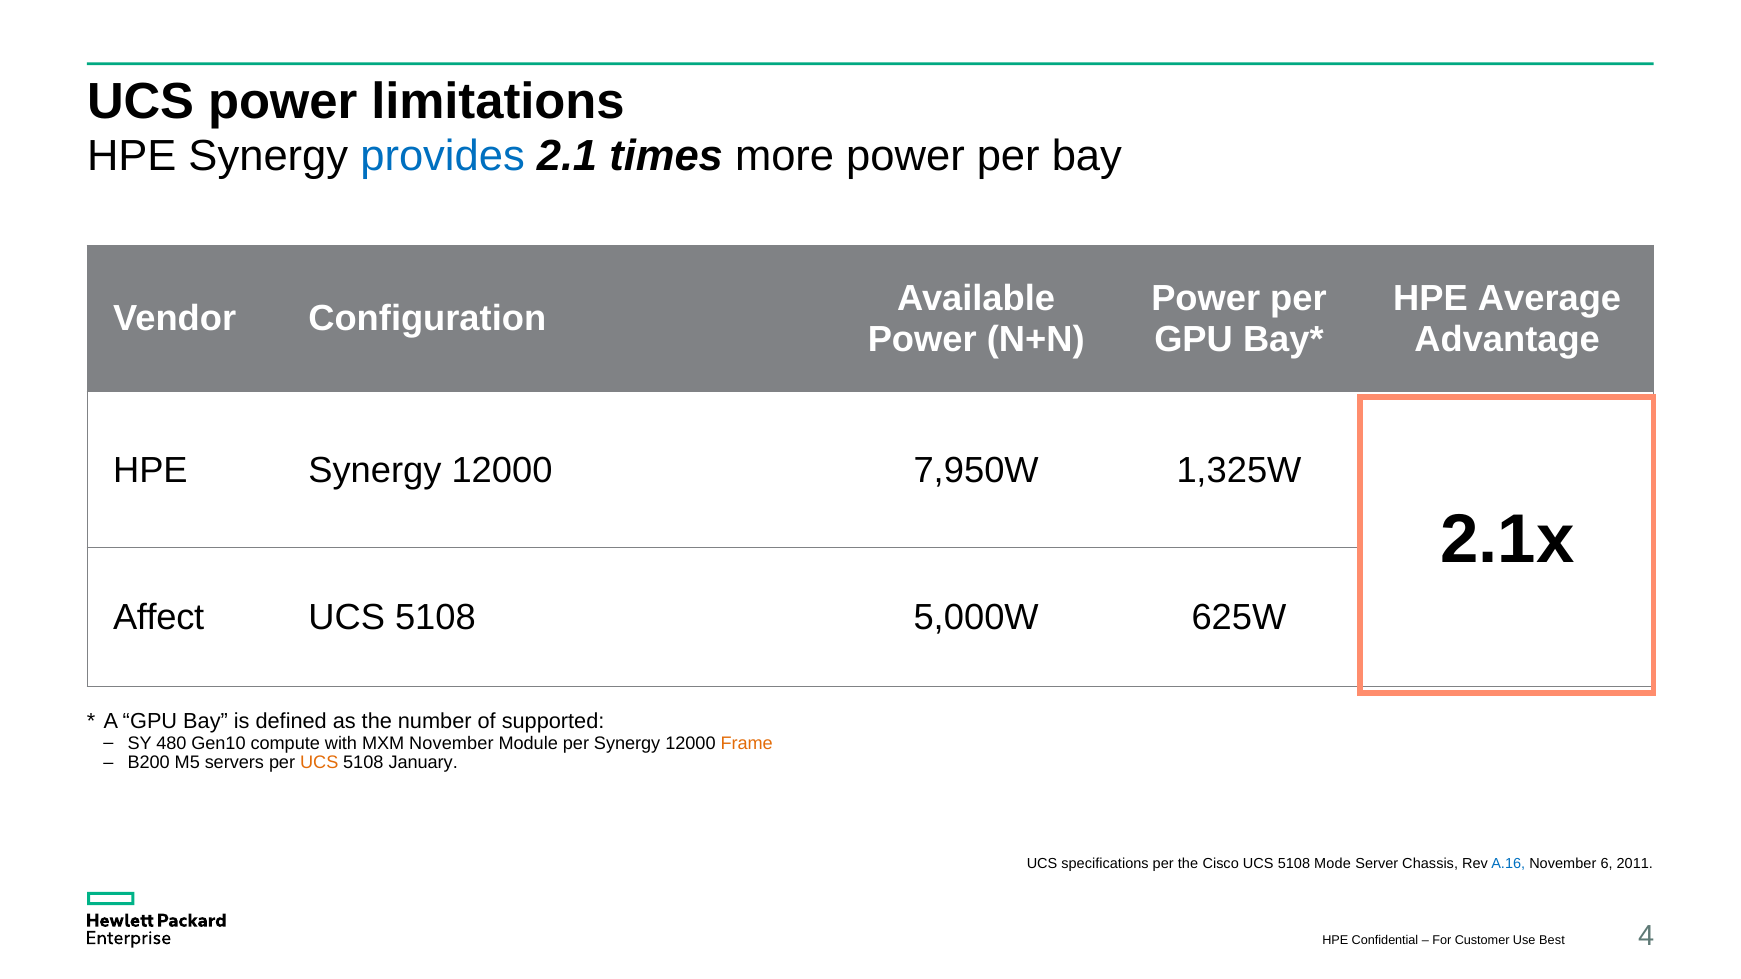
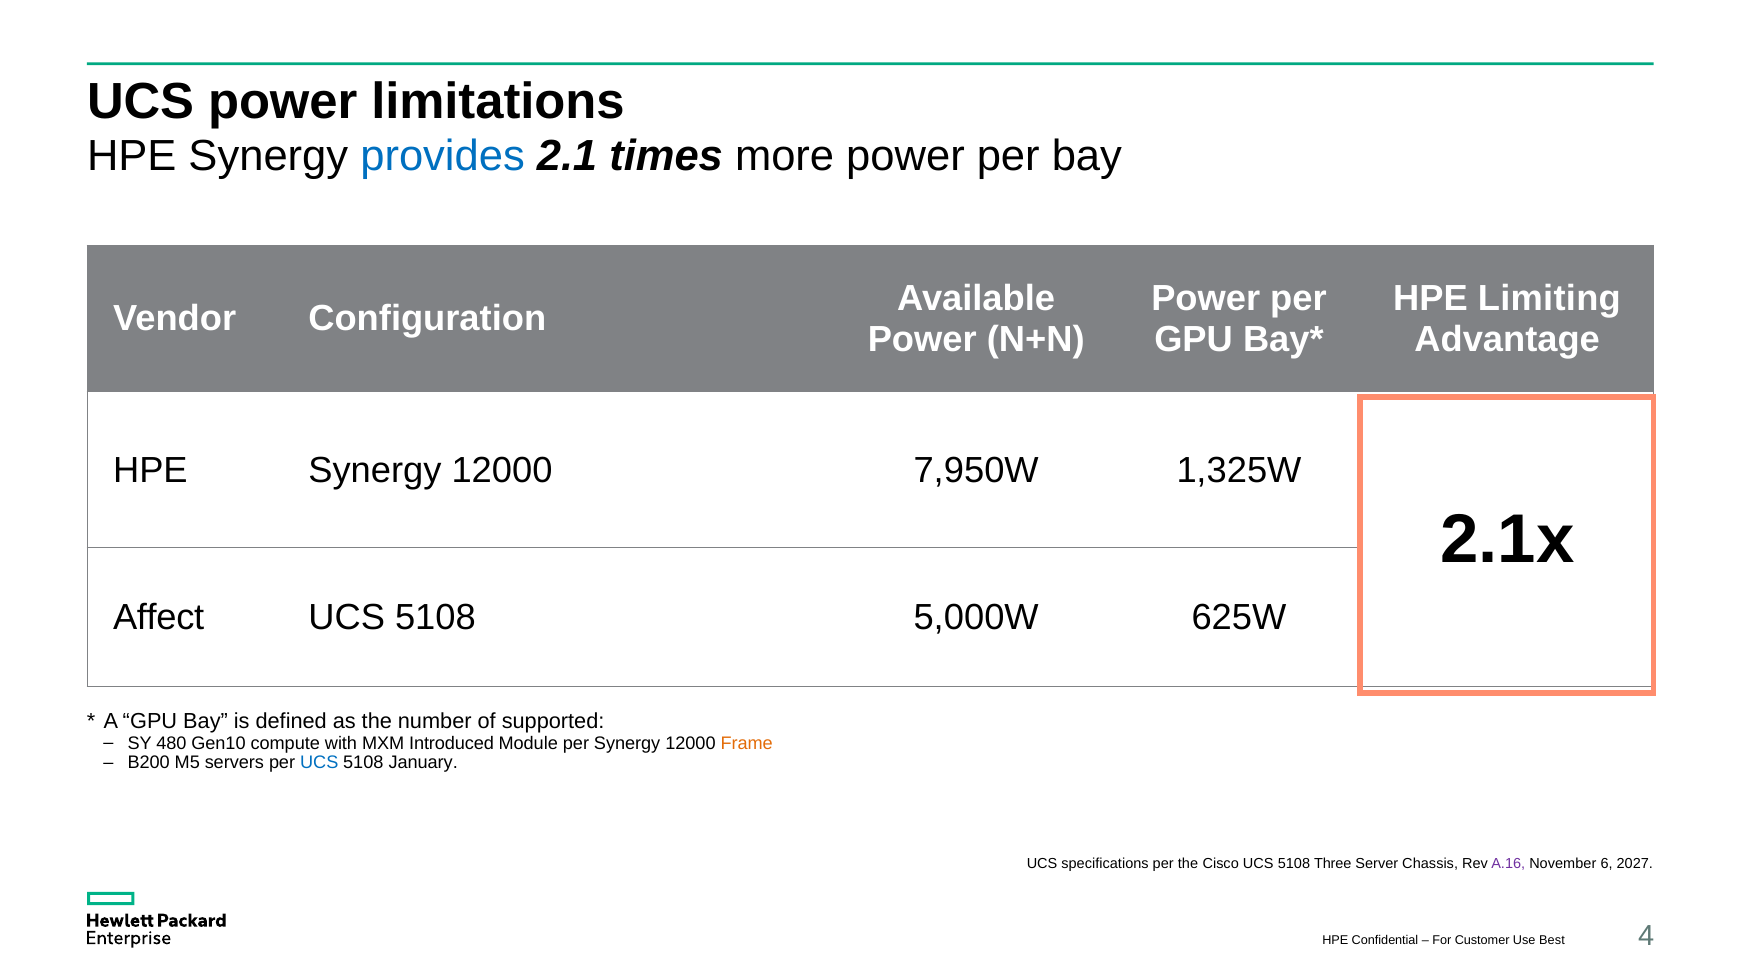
Average: Average -> Limiting
MXM November: November -> Introduced
UCS at (319, 763) colour: orange -> blue
Mode: Mode -> Three
A.16 colour: blue -> purple
2011: 2011 -> 2027
